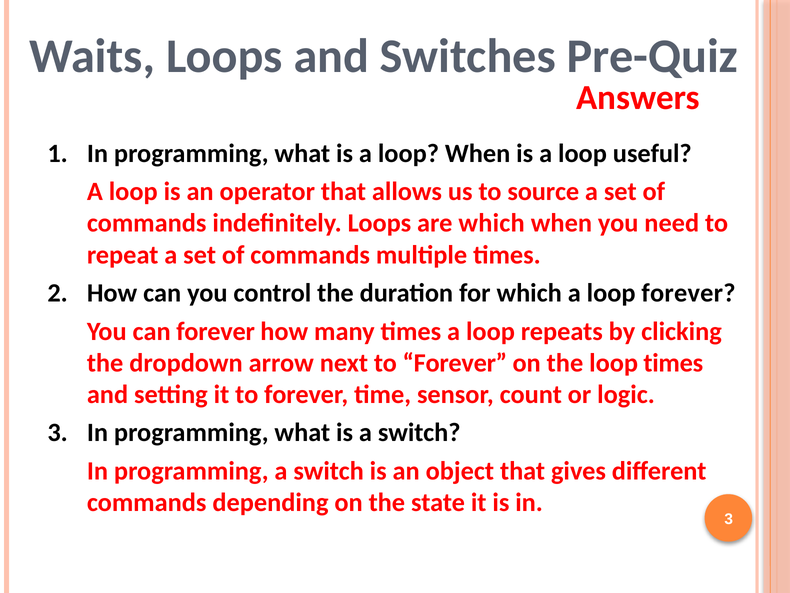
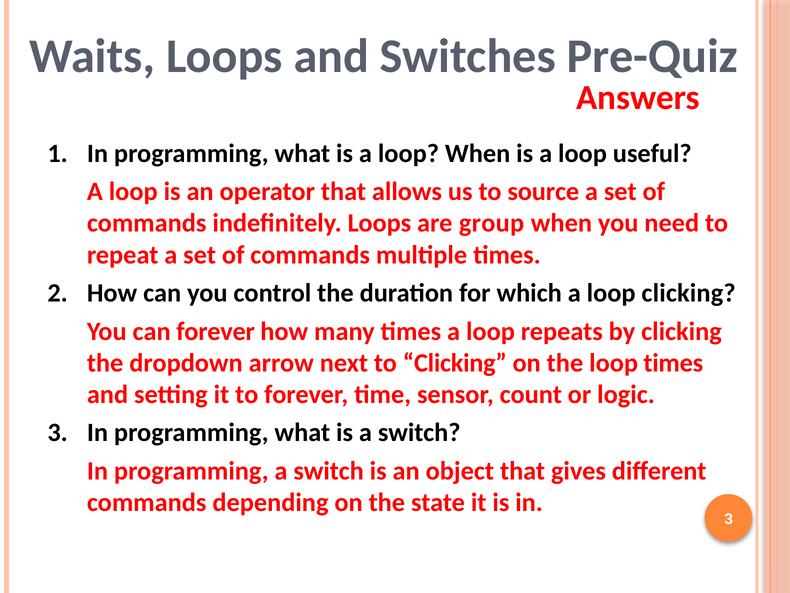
are which: which -> group
loop forever: forever -> clicking
next to Forever: Forever -> Clicking
